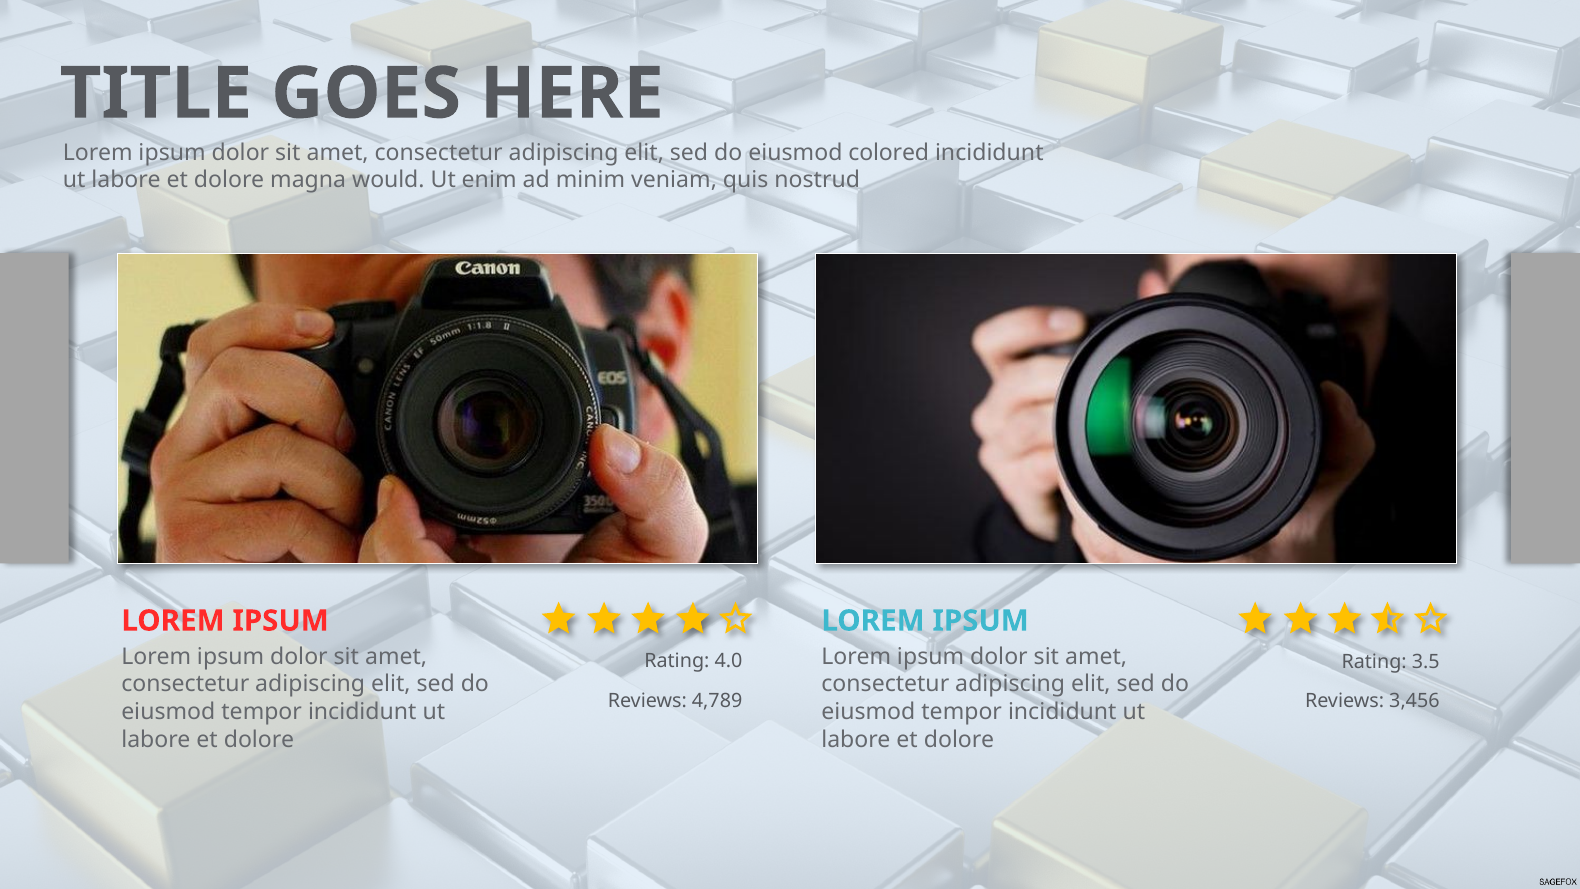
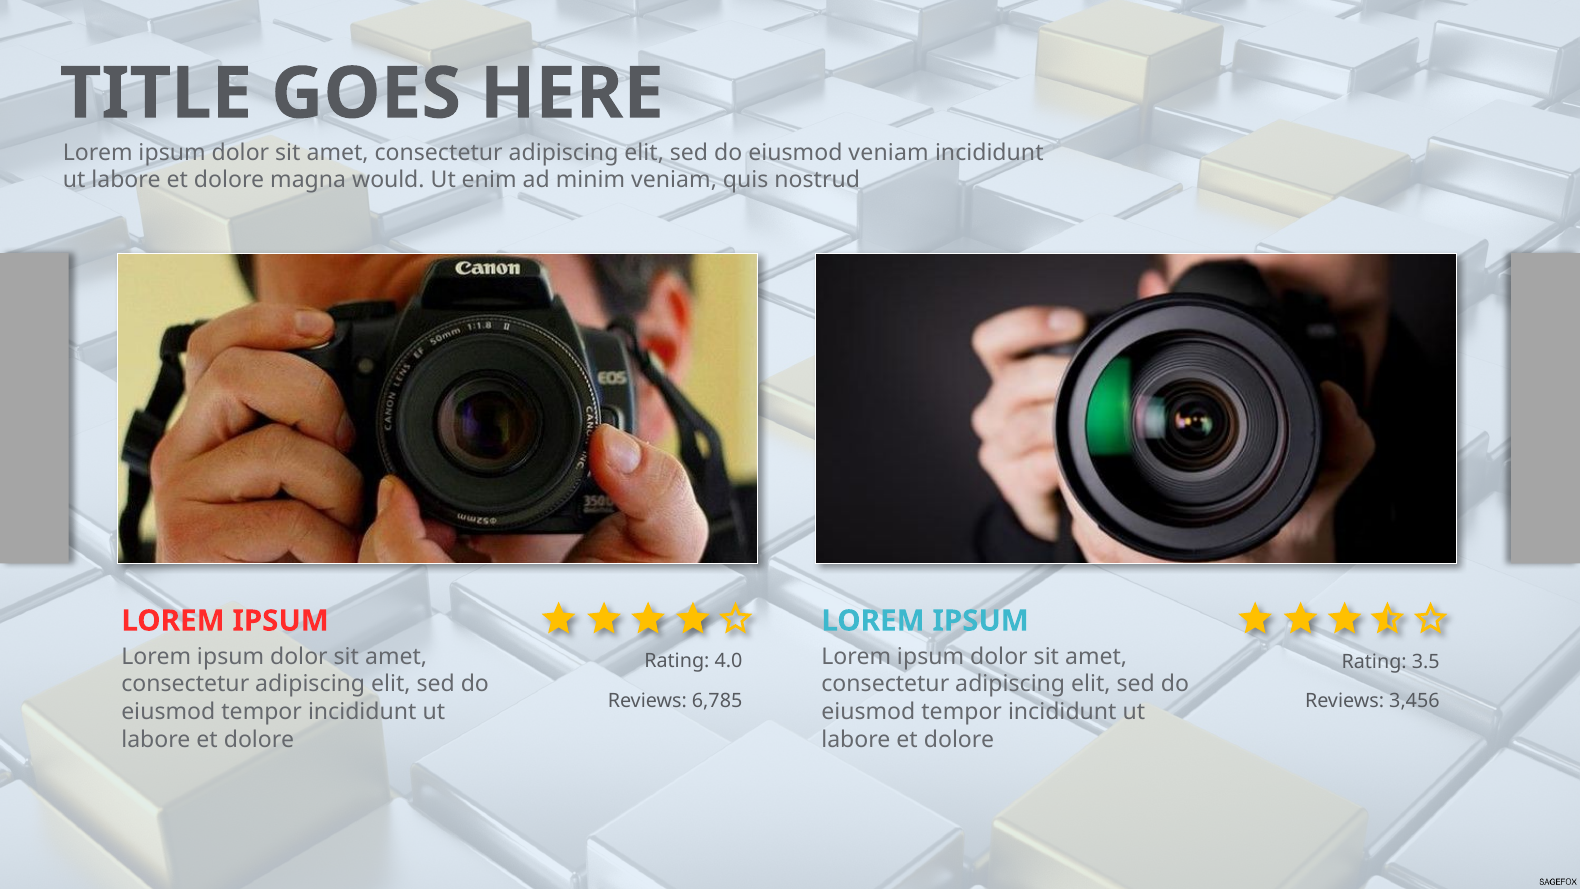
eiusmod colored: colored -> veniam
4,789: 4,789 -> 6,785
